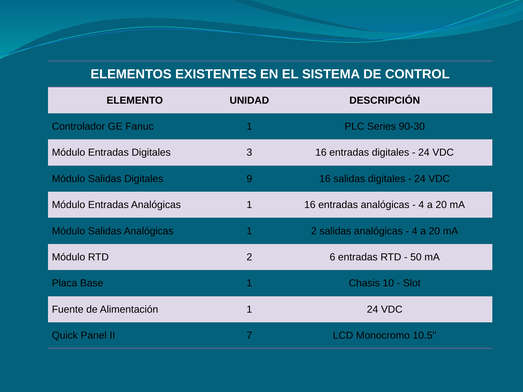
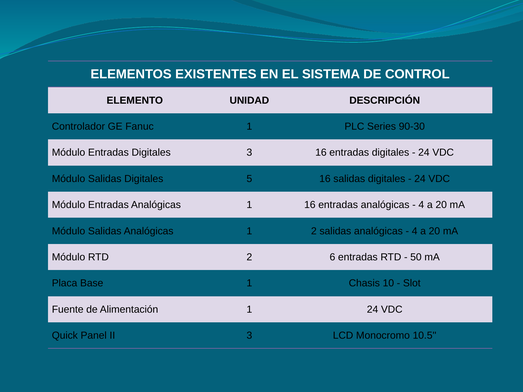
9: 9 -> 5
II 7: 7 -> 3
